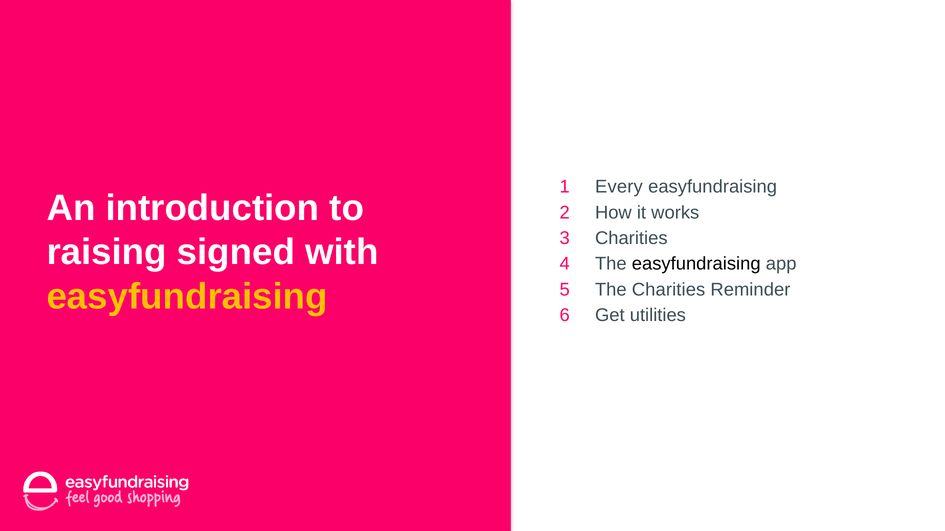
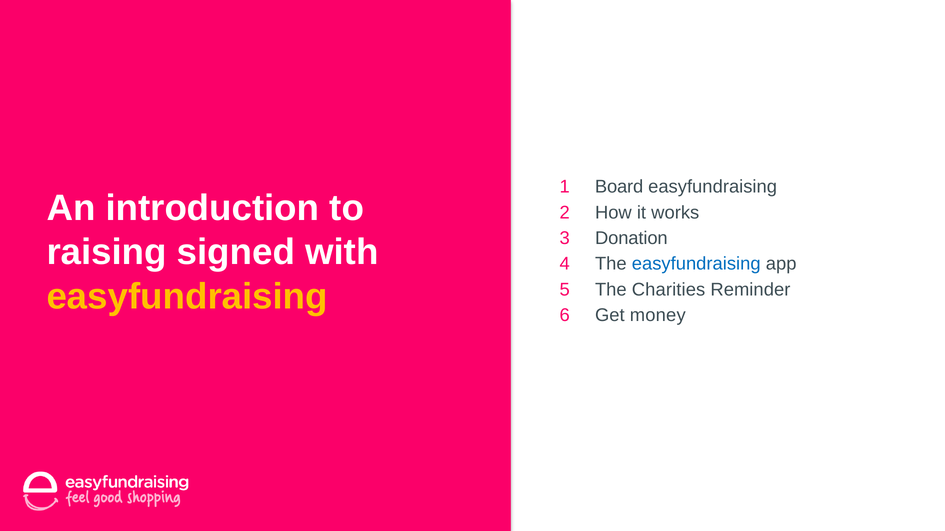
Every: Every -> Board
Charities at (631, 238): Charities -> Donation
easyfundraising at (696, 264) colour: black -> blue
utilities: utilities -> money
